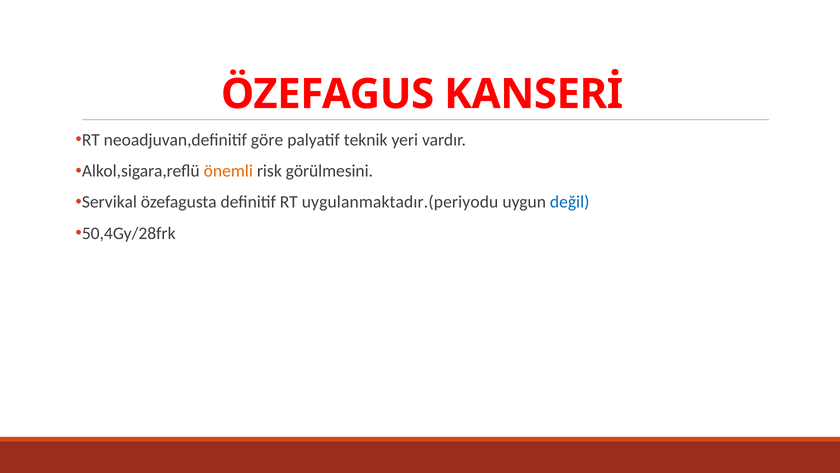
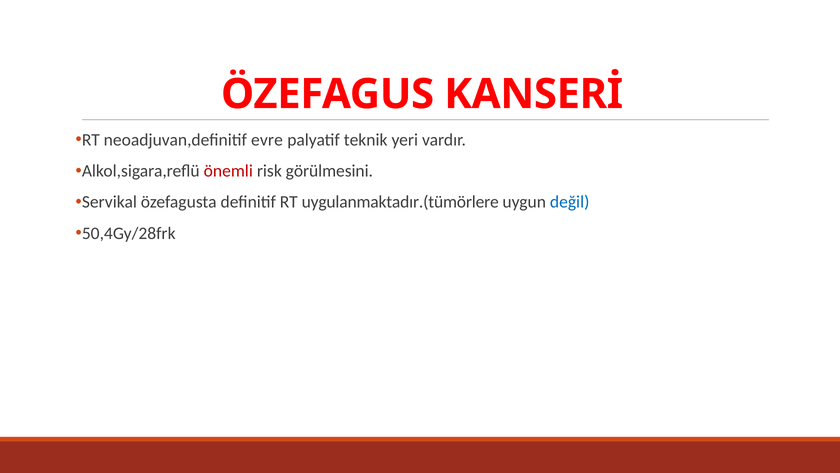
göre: göre -> evre
önemli colour: orange -> red
uygulanmaktadır.(periyodu: uygulanmaktadır.(periyodu -> uygulanmaktadır.(tümörlere
